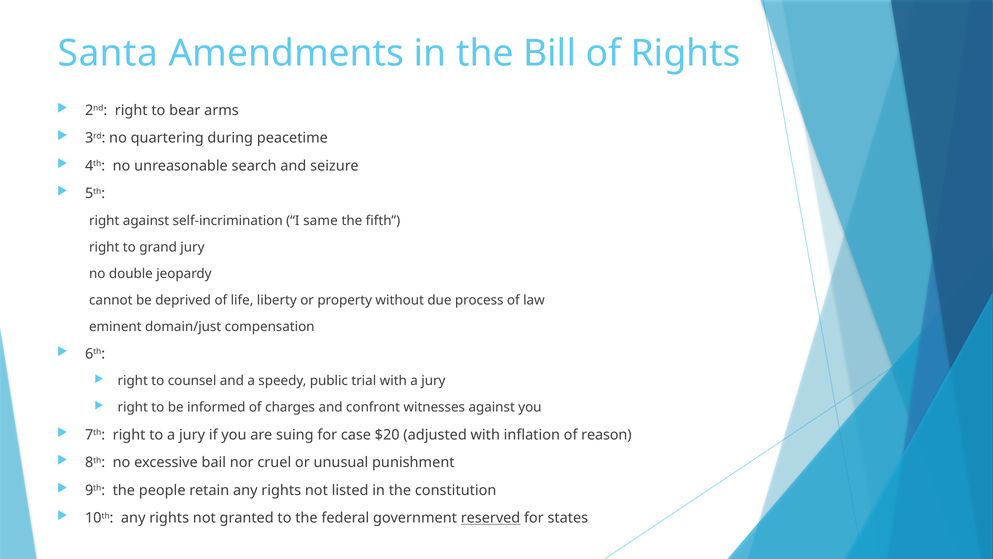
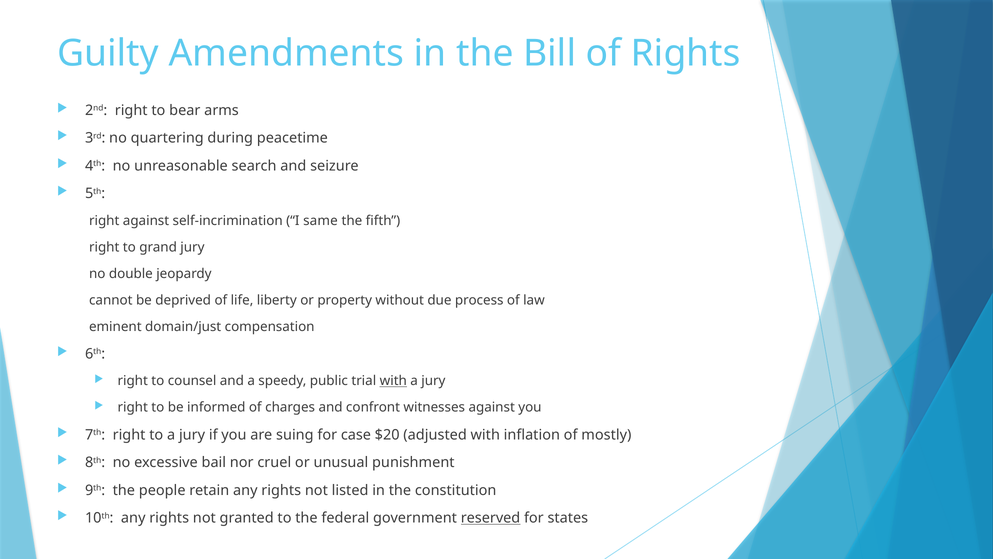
Santa: Santa -> Guilty
with at (393, 381) underline: none -> present
reason: reason -> mostly
